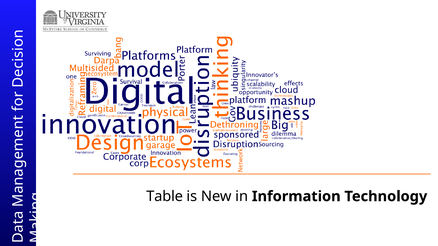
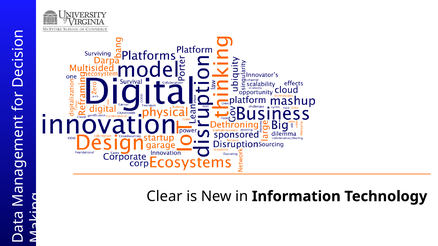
Table: Table -> Clear
